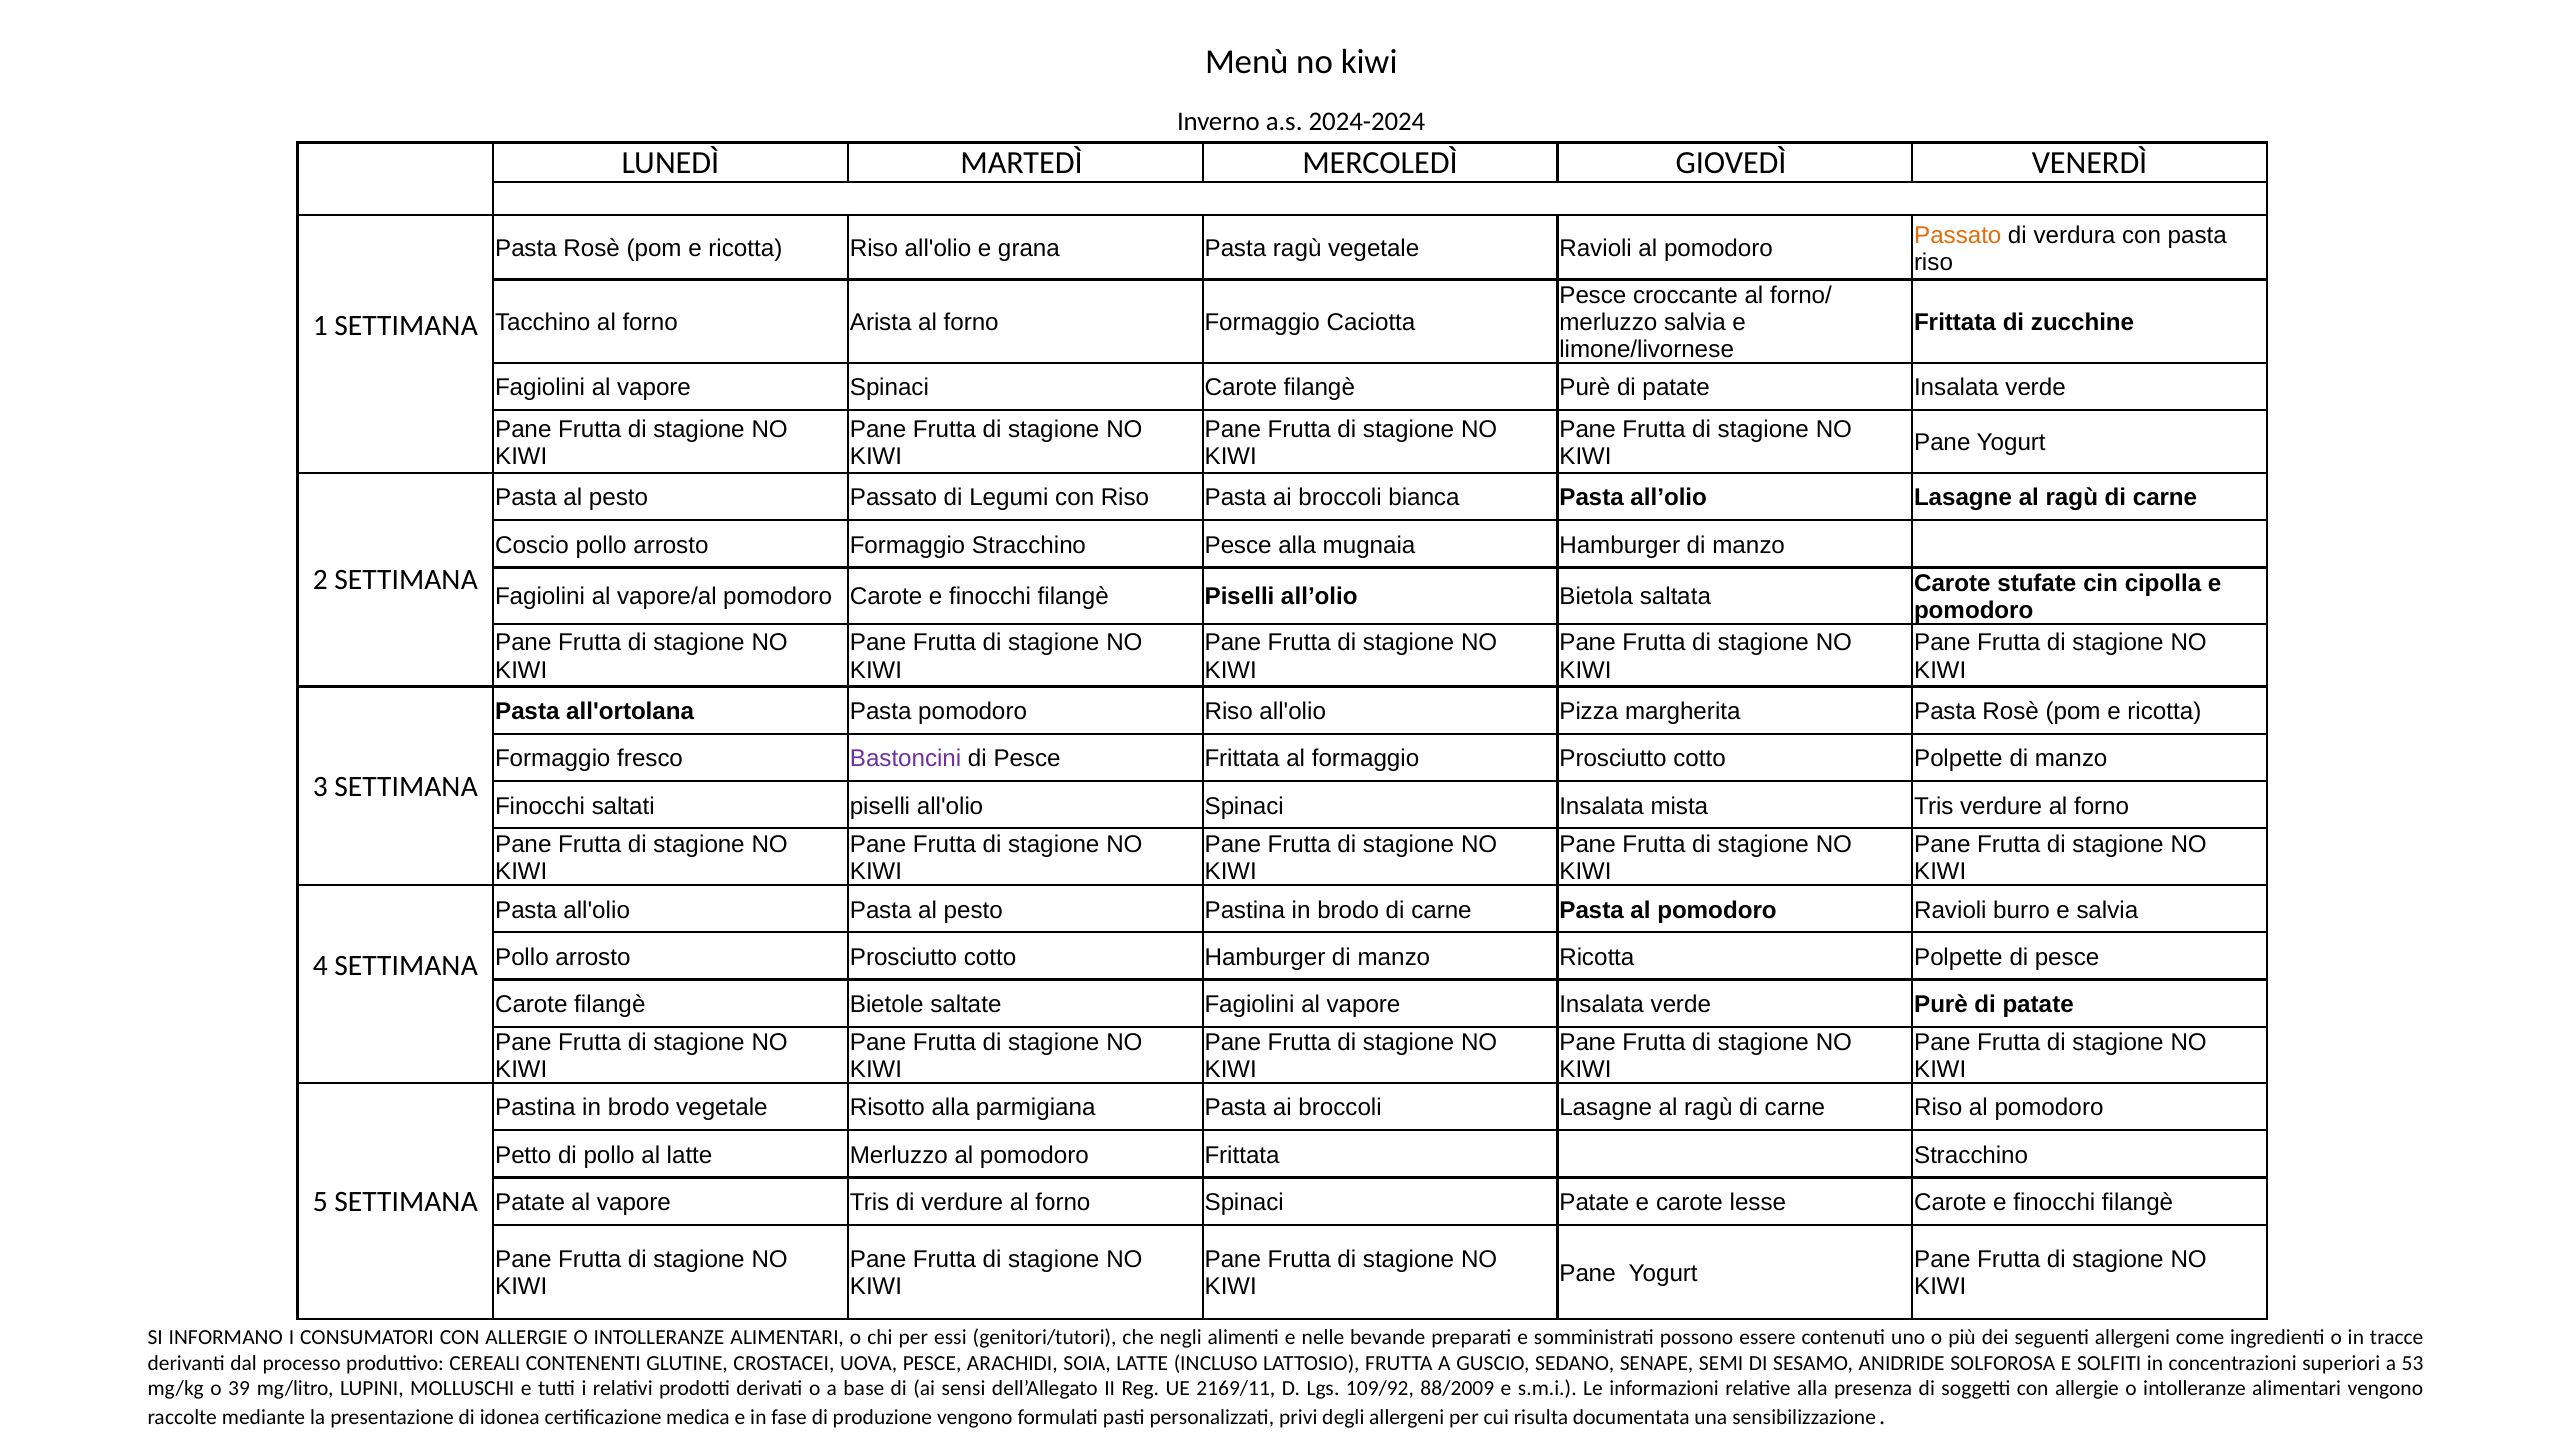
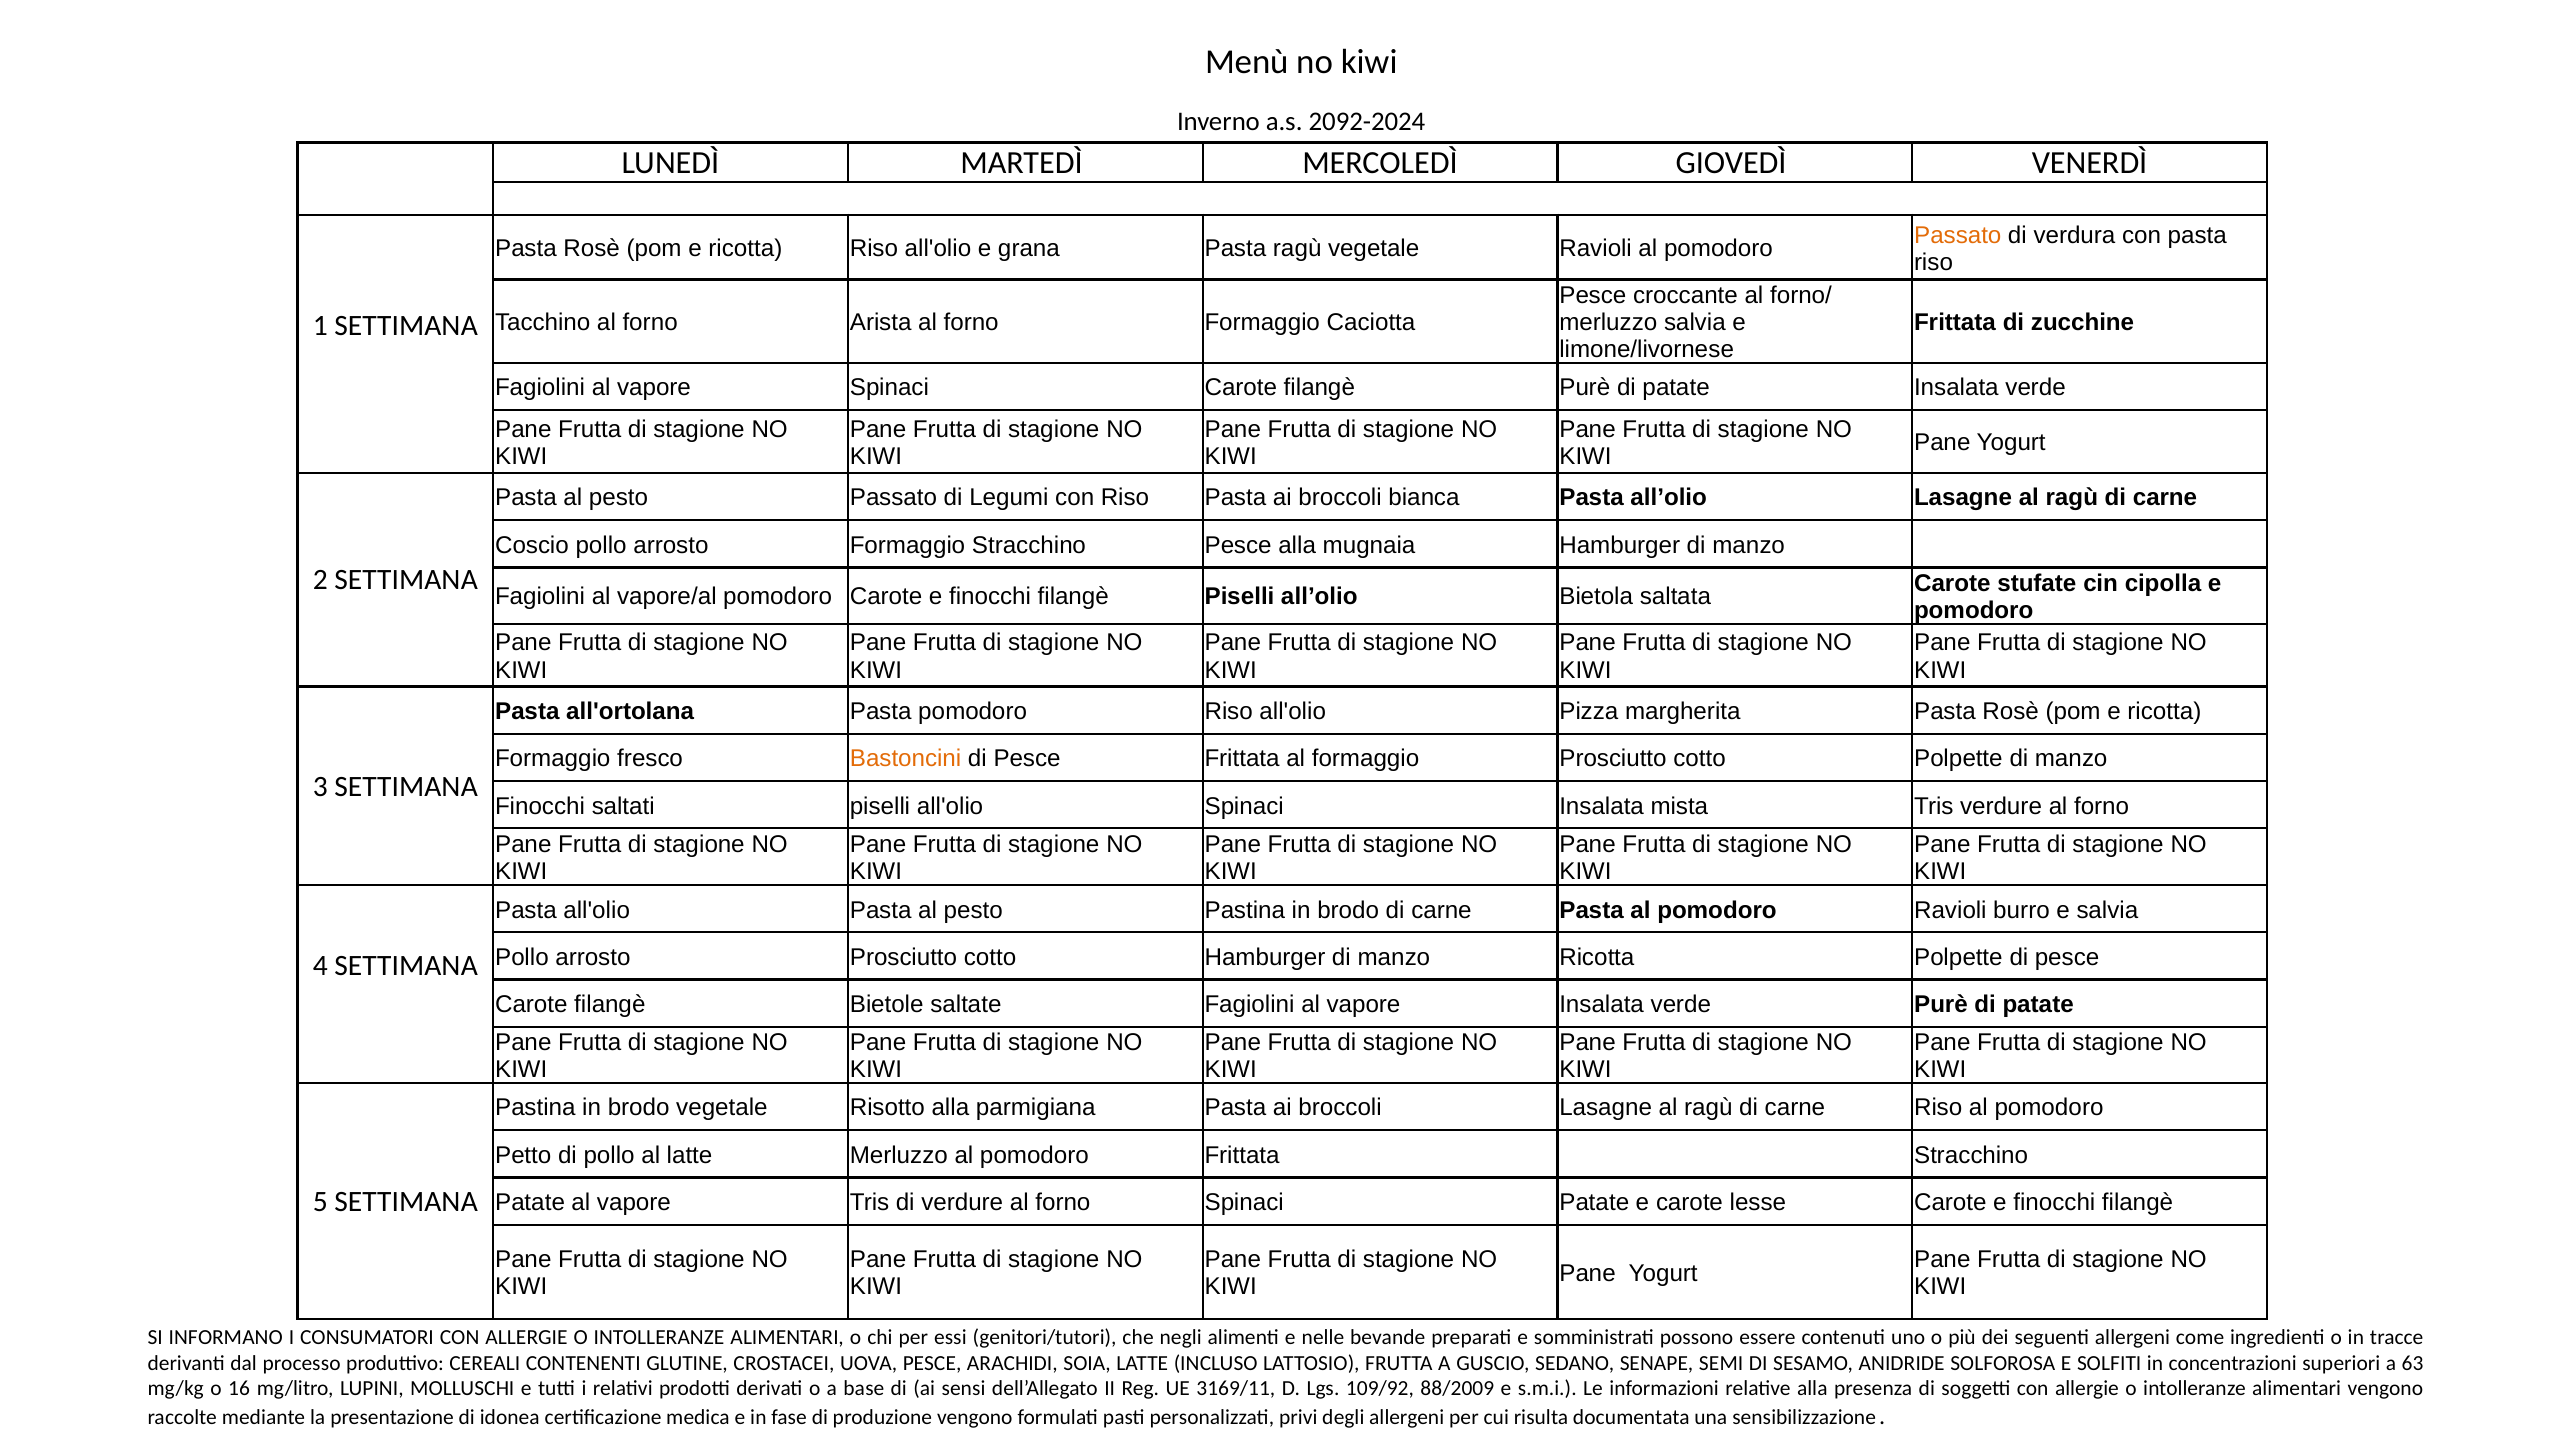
2024-2024: 2024-2024 -> 2092-2024
Bastoncini colour: purple -> orange
53: 53 -> 63
39: 39 -> 16
2169/11: 2169/11 -> 3169/11
